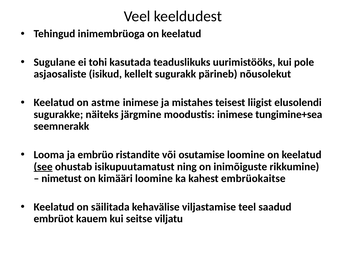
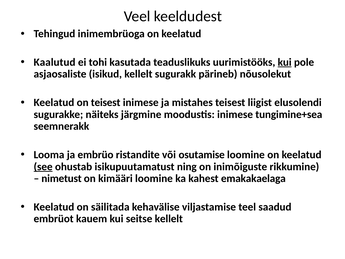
Sugulane: Sugulane -> Kaalutud
kui at (285, 62) underline: none -> present
on astme: astme -> teisest
embrüokaitse: embrüokaitse -> emakakaelaga
seitse viljatu: viljatu -> kellelt
